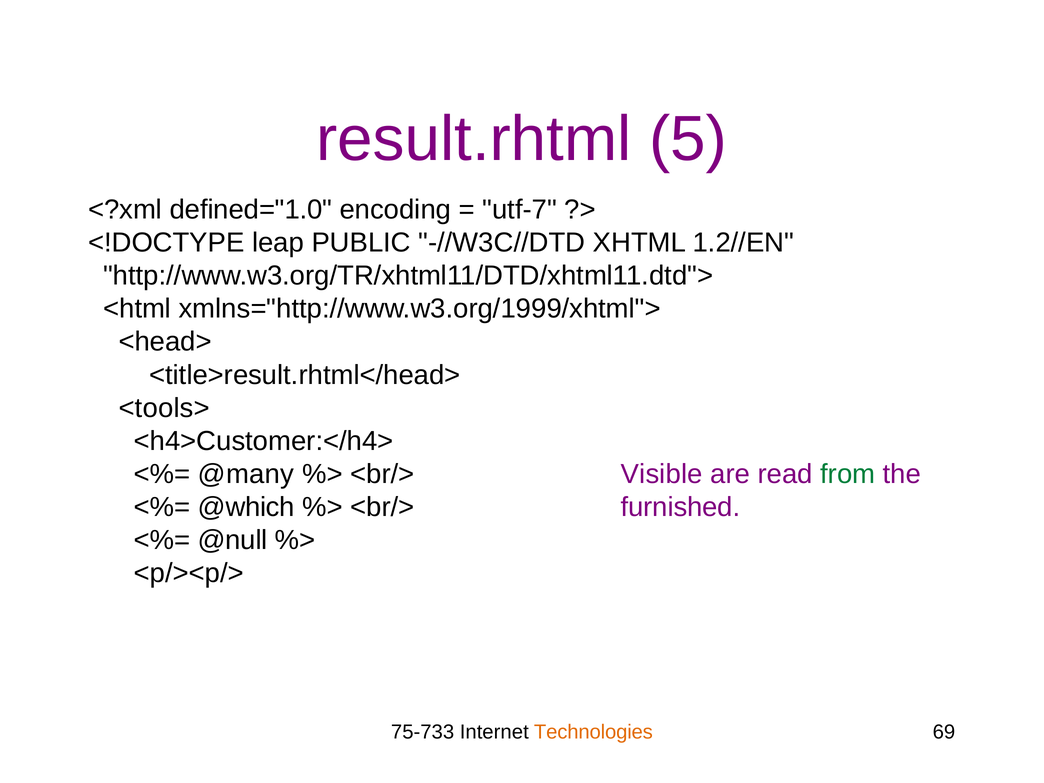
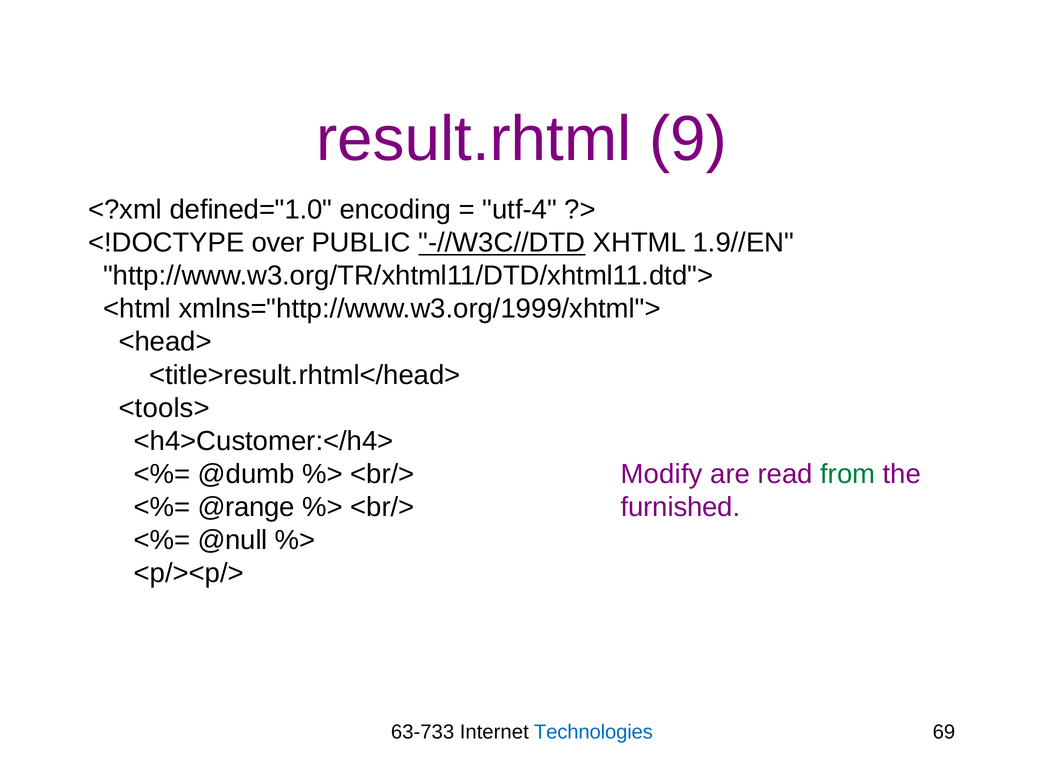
5: 5 -> 9
utf-7: utf-7 -> utf-4
leap: leap -> over
-//W3C//DTD underline: none -> present
1.2//EN: 1.2//EN -> 1.9//EN
@many: @many -> @dumb
Visible: Visible -> Modify
@which: @which -> @range
75-733: 75-733 -> 63-733
Technologies colour: orange -> blue
